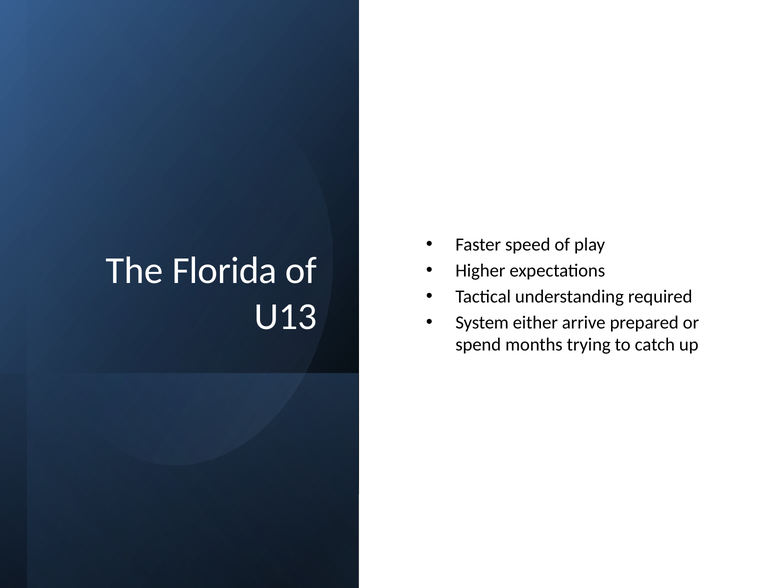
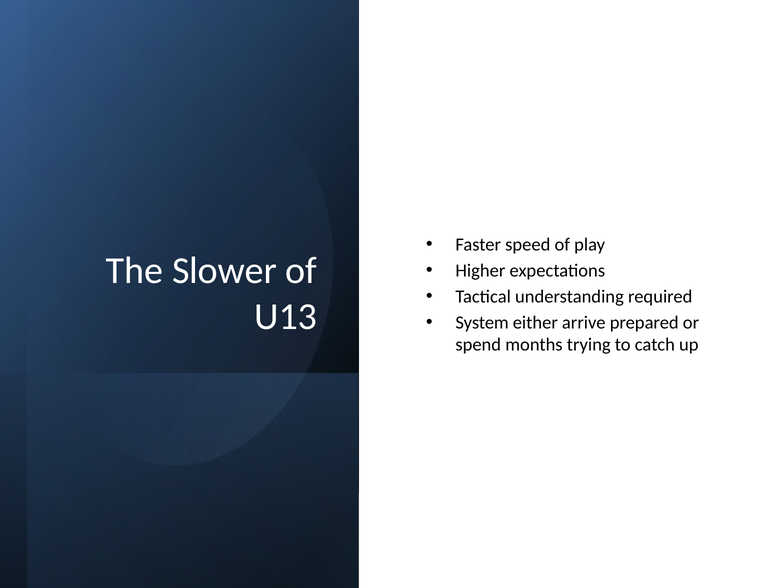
Florida: Florida -> Slower
